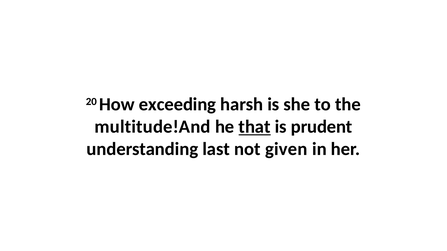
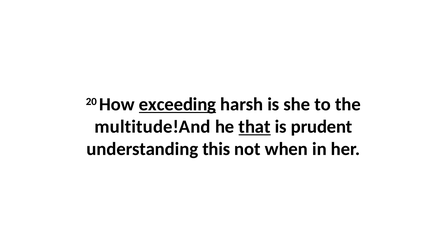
exceeding underline: none -> present
last: last -> this
given: given -> when
